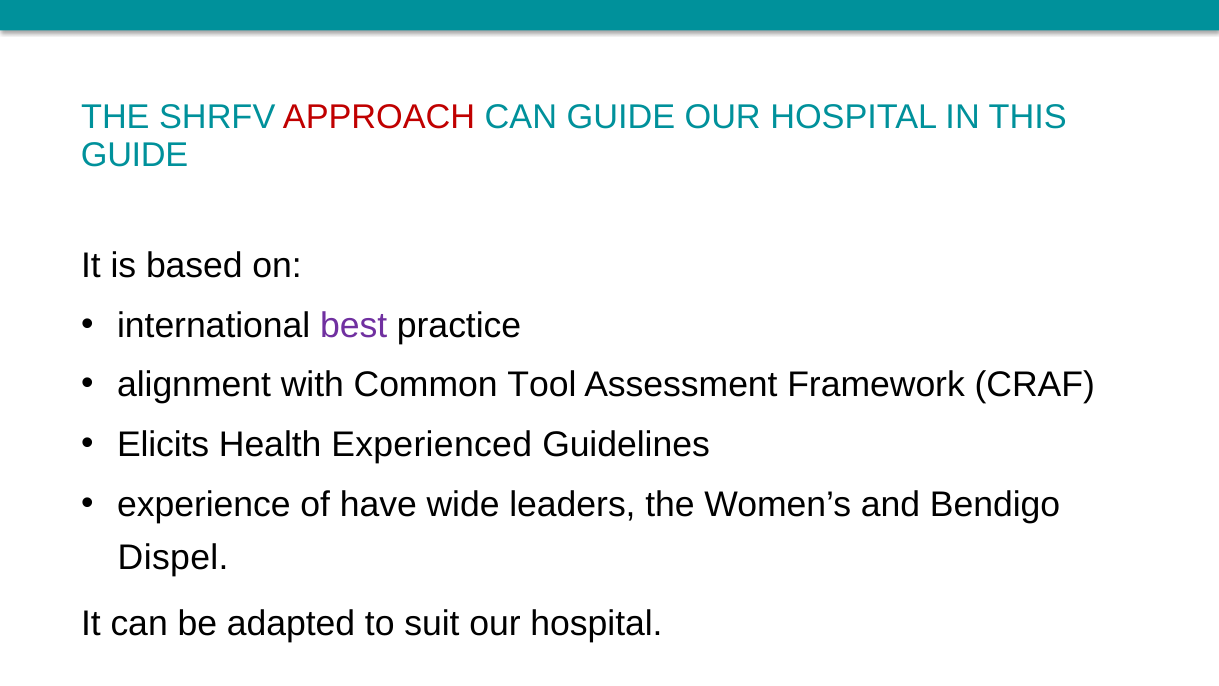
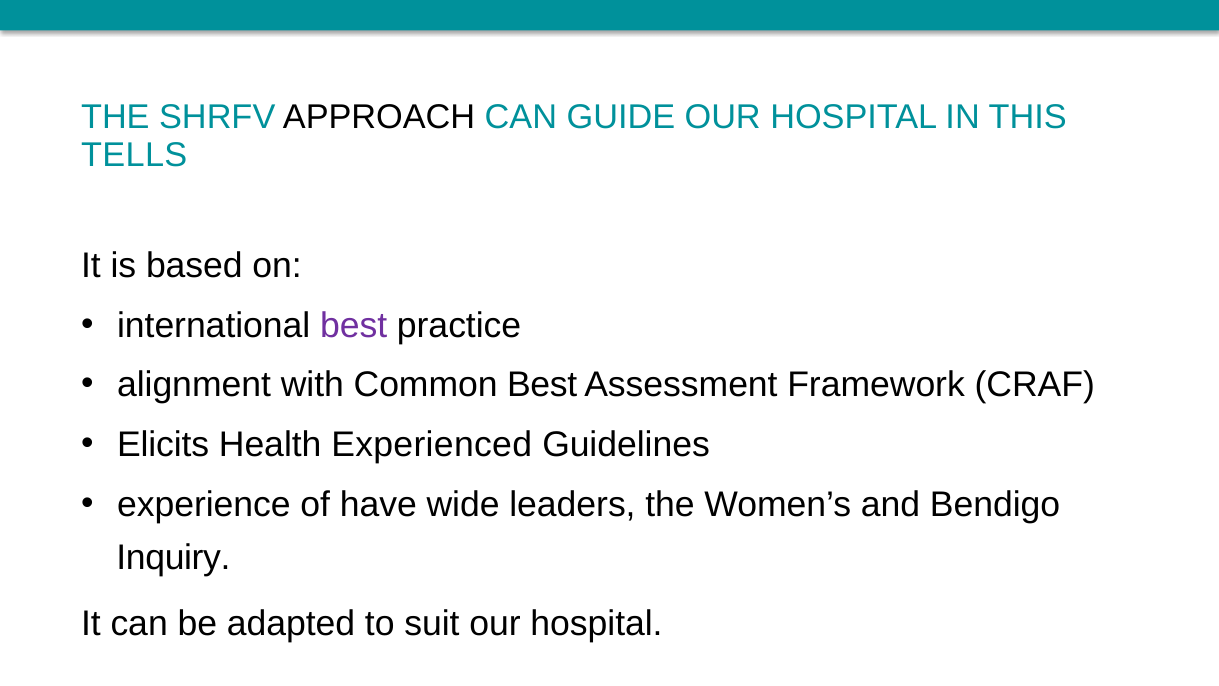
APPROACH colour: red -> black
GUIDE at (135, 155): GUIDE -> TELLS
Common Tool: Tool -> Best
Dispel: Dispel -> Inquiry
